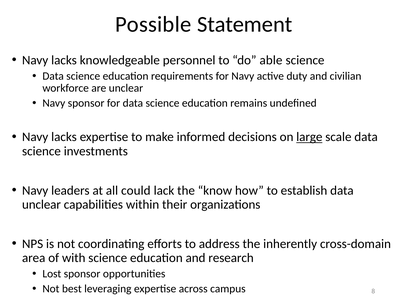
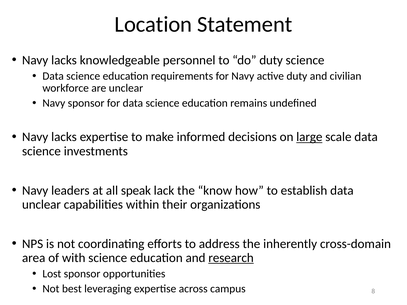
Possible: Possible -> Location
do able: able -> duty
could: could -> speak
research underline: none -> present
